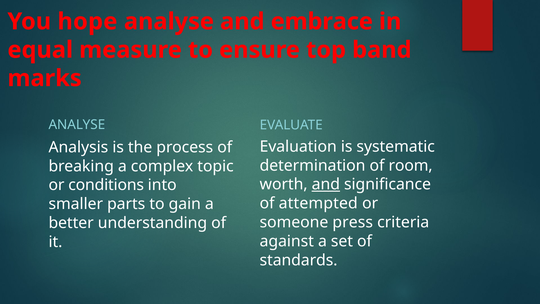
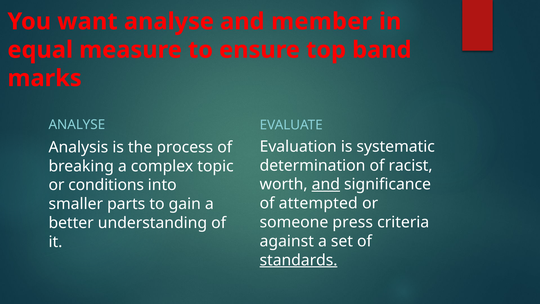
hope: hope -> want
embrace: embrace -> member
room: room -> racist
standards underline: none -> present
